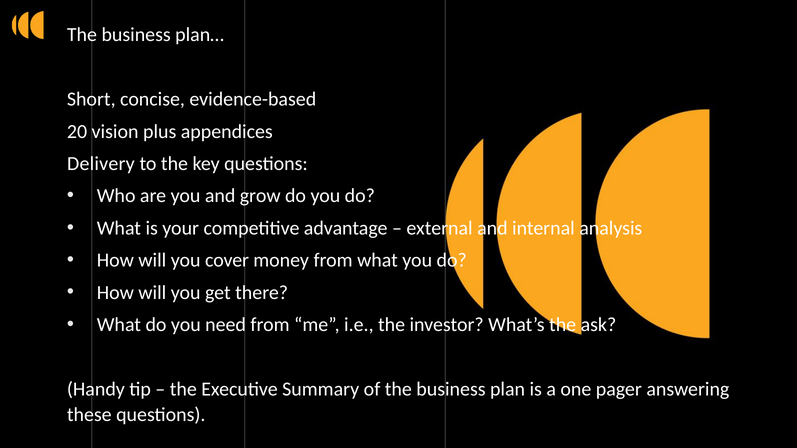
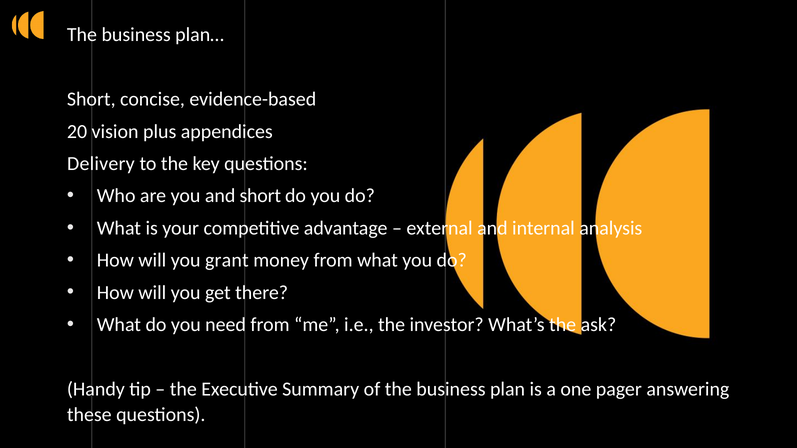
and grow: grow -> short
cover: cover -> grant
